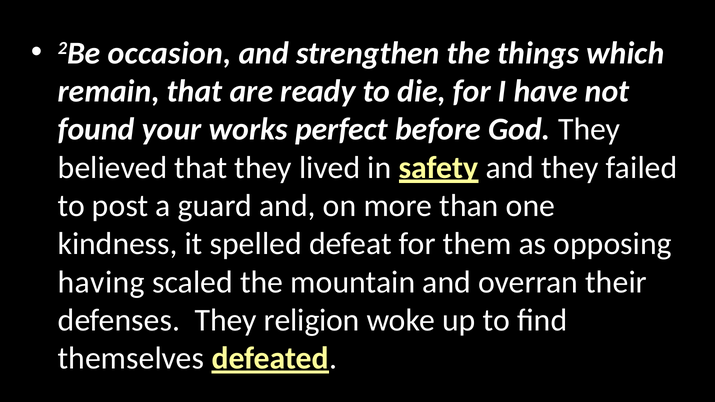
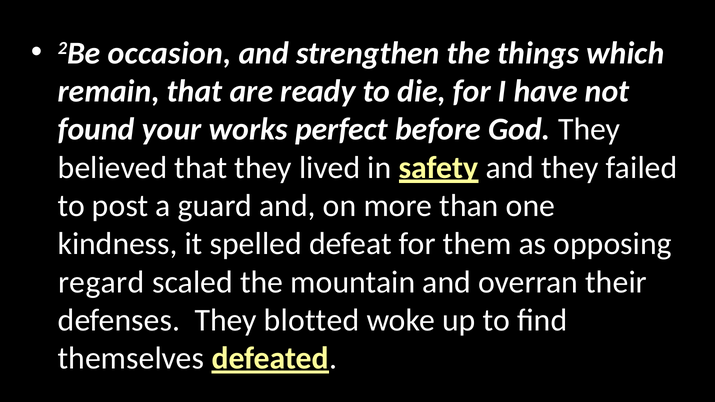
having: having -> regard
religion: religion -> blotted
